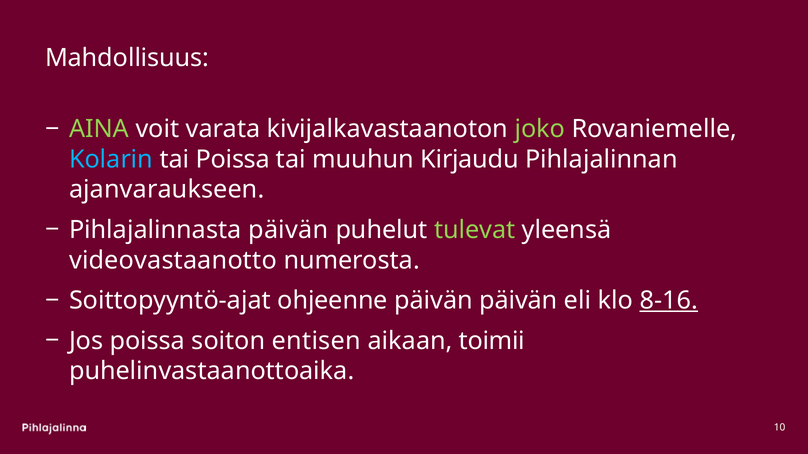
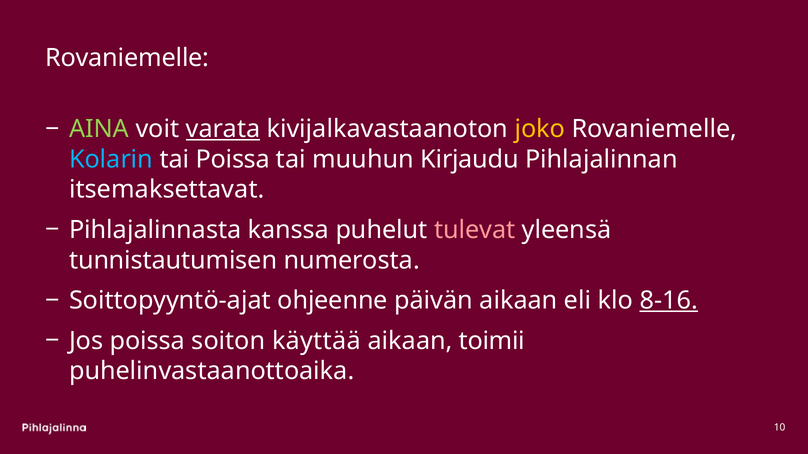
Mahdollisuus at (127, 58): Mahdollisuus -> Rovaniemelle
varata underline: none -> present
joko colour: light green -> yellow
ajanvaraukseen: ajanvaraukseen -> itsemaksettavat
Pihlajalinnasta päivän: päivän -> kanssa
tulevat colour: light green -> pink
videovastaanotto: videovastaanotto -> tunnistautumisen
päivän päivän: päivän -> aikaan
entisen: entisen -> käyttää
